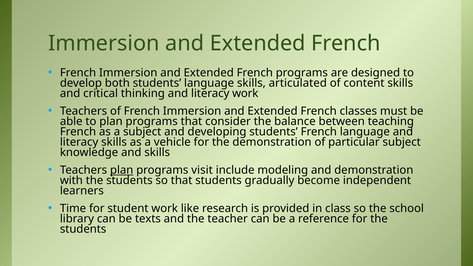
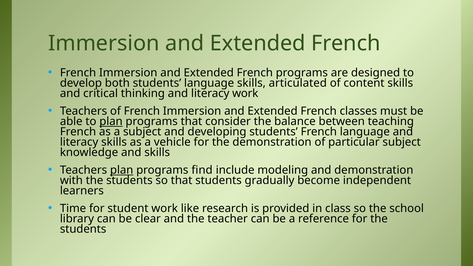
plan at (111, 122) underline: none -> present
visit: visit -> find
texts: texts -> clear
